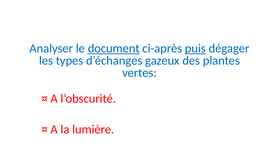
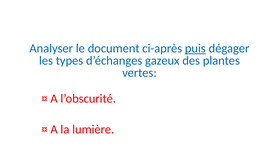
document underline: present -> none
